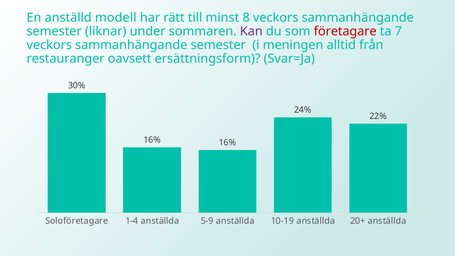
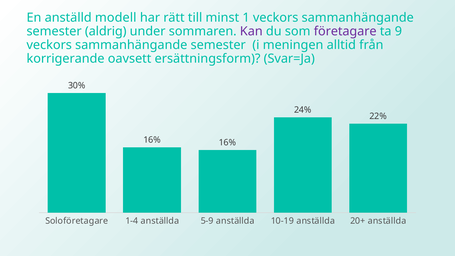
8: 8 -> 1
liknar: liknar -> aldrig
företagare colour: red -> purple
7: 7 -> 9
restauranger: restauranger -> korrigerande
